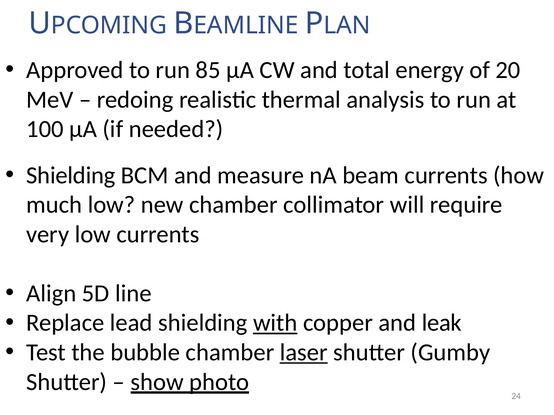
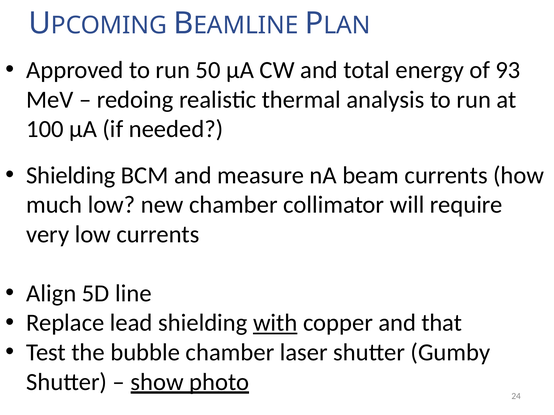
85: 85 -> 50
20: 20 -> 93
leak: leak -> that
laser underline: present -> none
